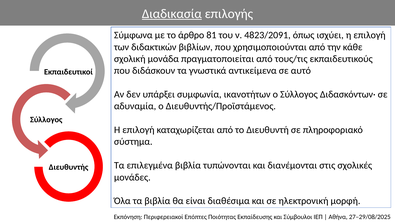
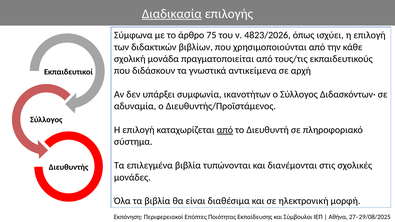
81: 81 -> 75
4823/2091: 4823/2091 -> 4823/2026
αυτό: αυτό -> αρχή
από at (225, 130) underline: none -> present
